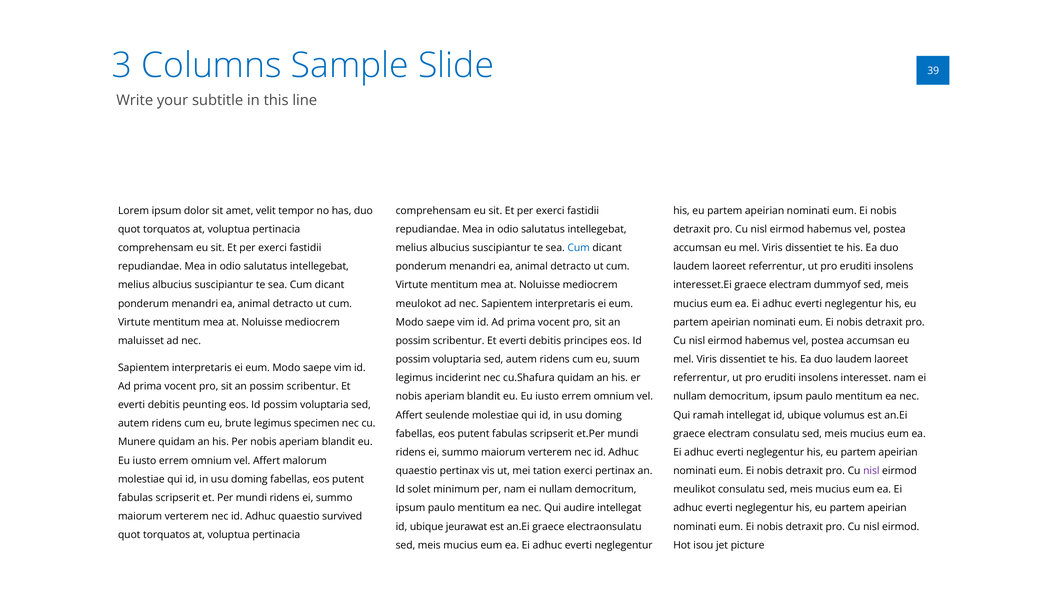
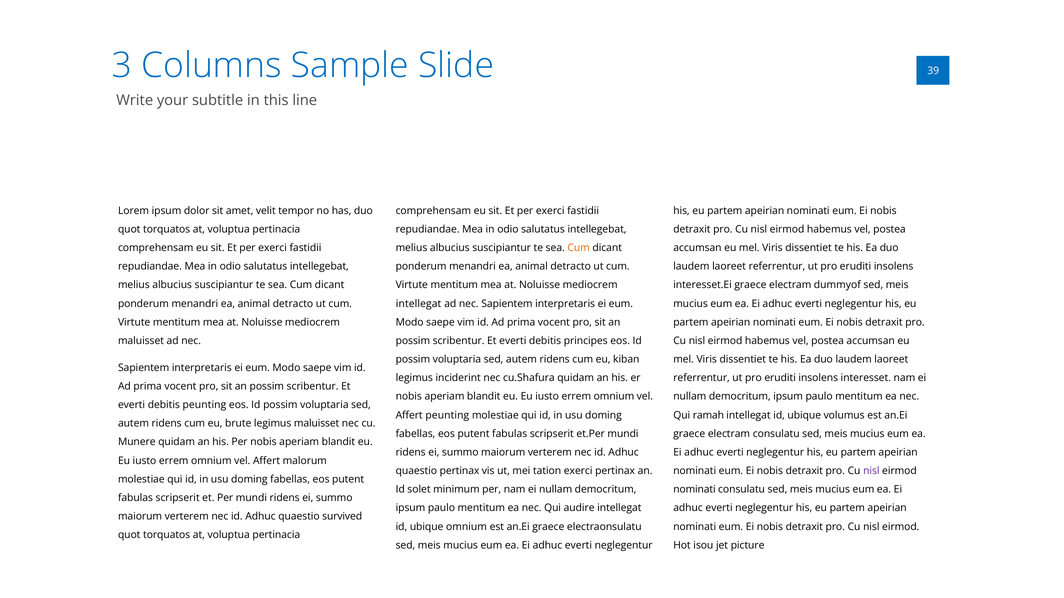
Cum at (579, 248) colour: blue -> orange
meulokot at (419, 304): meulokot -> intellegat
suum: suum -> kiban
Affert seulende: seulende -> peunting
legimus specimen: specimen -> maluisset
meulikot at (694, 490): meulikot -> nominati
ubique jeurawat: jeurawat -> omnium
